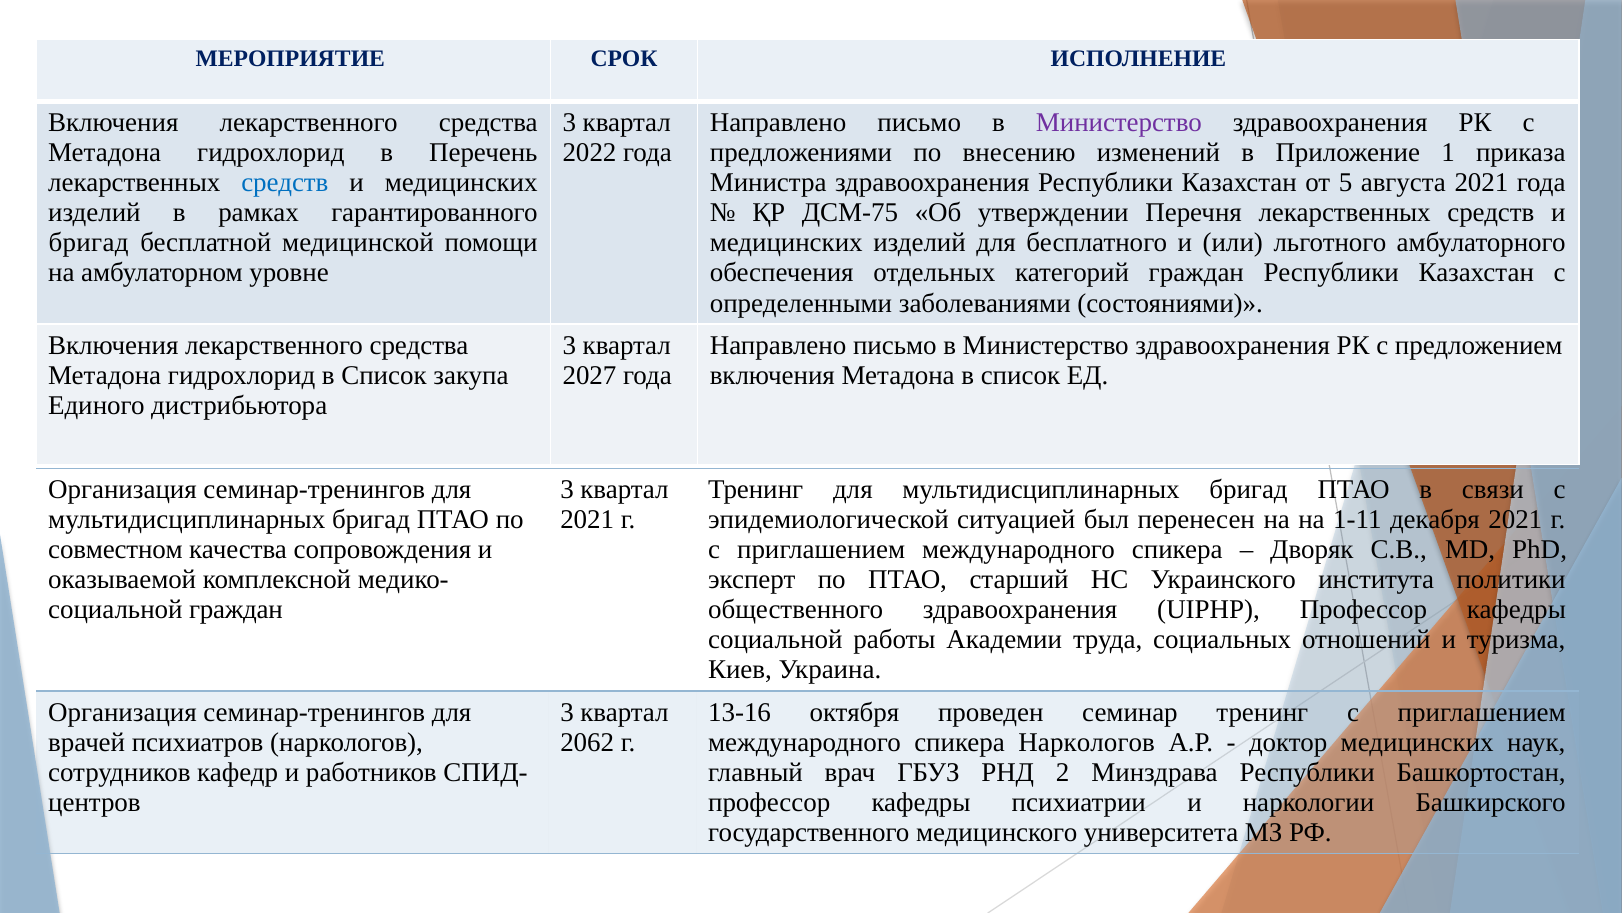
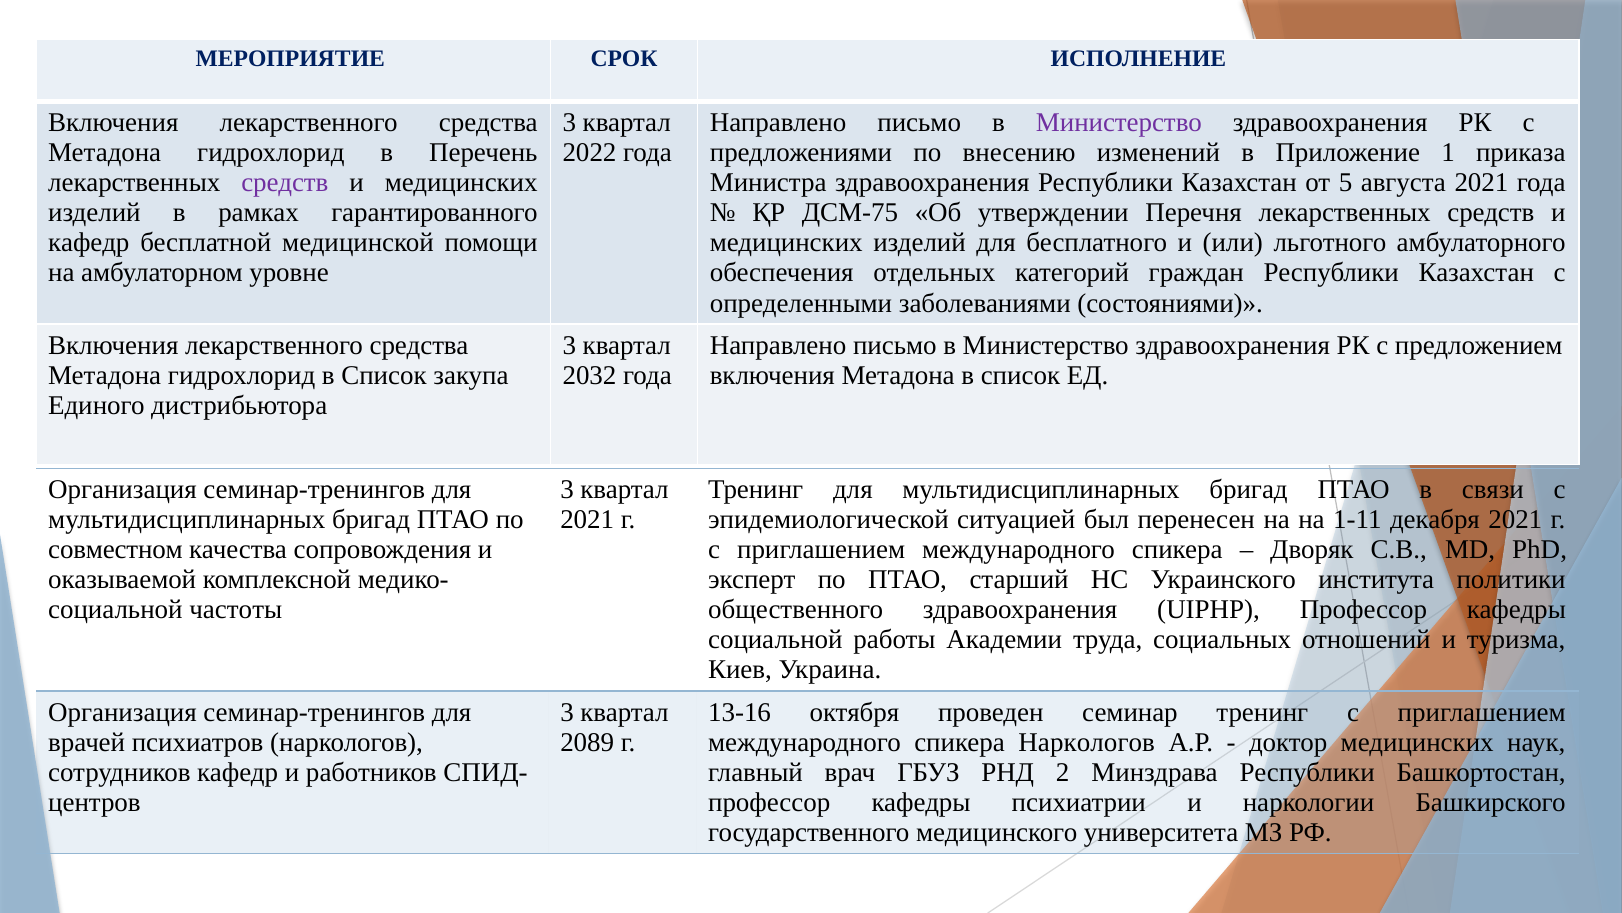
средств at (285, 183) colour: blue -> purple
бригад at (89, 243): бригад -> кафедр
2027: 2027 -> 2032
социальной граждан: граждан -> частоты
2062: 2062 -> 2089
